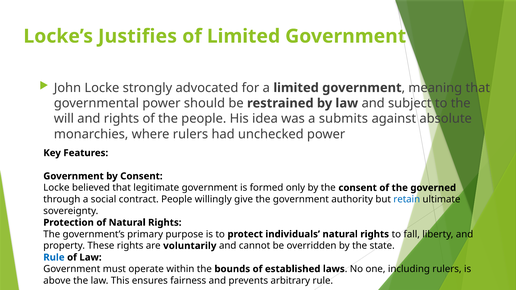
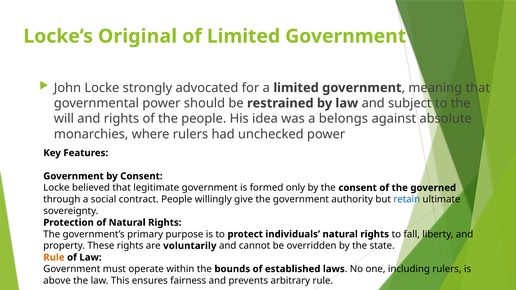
Justifies: Justifies -> Original
submits: submits -> belongs
Rule at (54, 258) colour: blue -> orange
